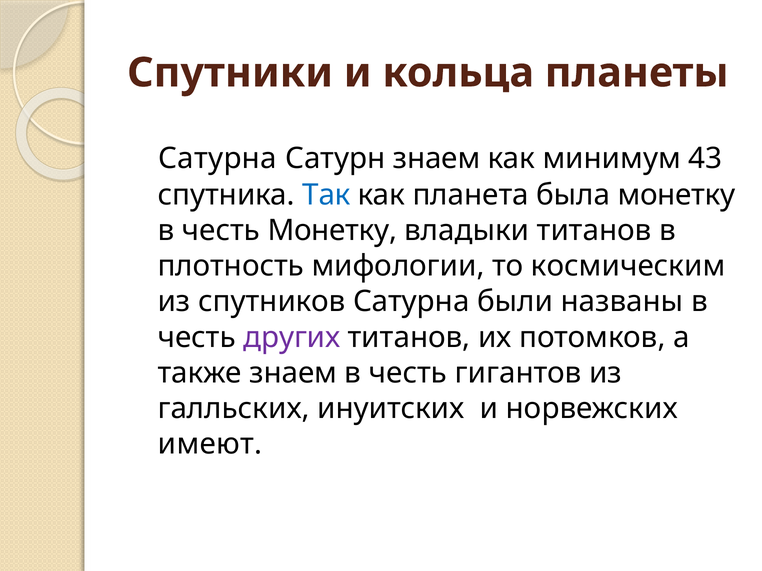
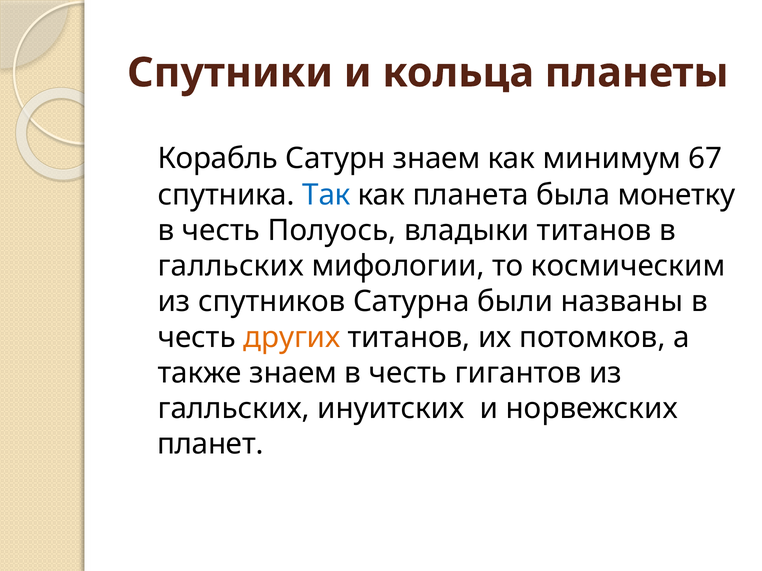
Сатурна at (217, 159): Сатурна -> Корабль
43: 43 -> 67
честь Монетку: Монетку -> Полуось
плотность at (231, 266): плотность -> галльских
других colour: purple -> orange
имеют: имеют -> планет
